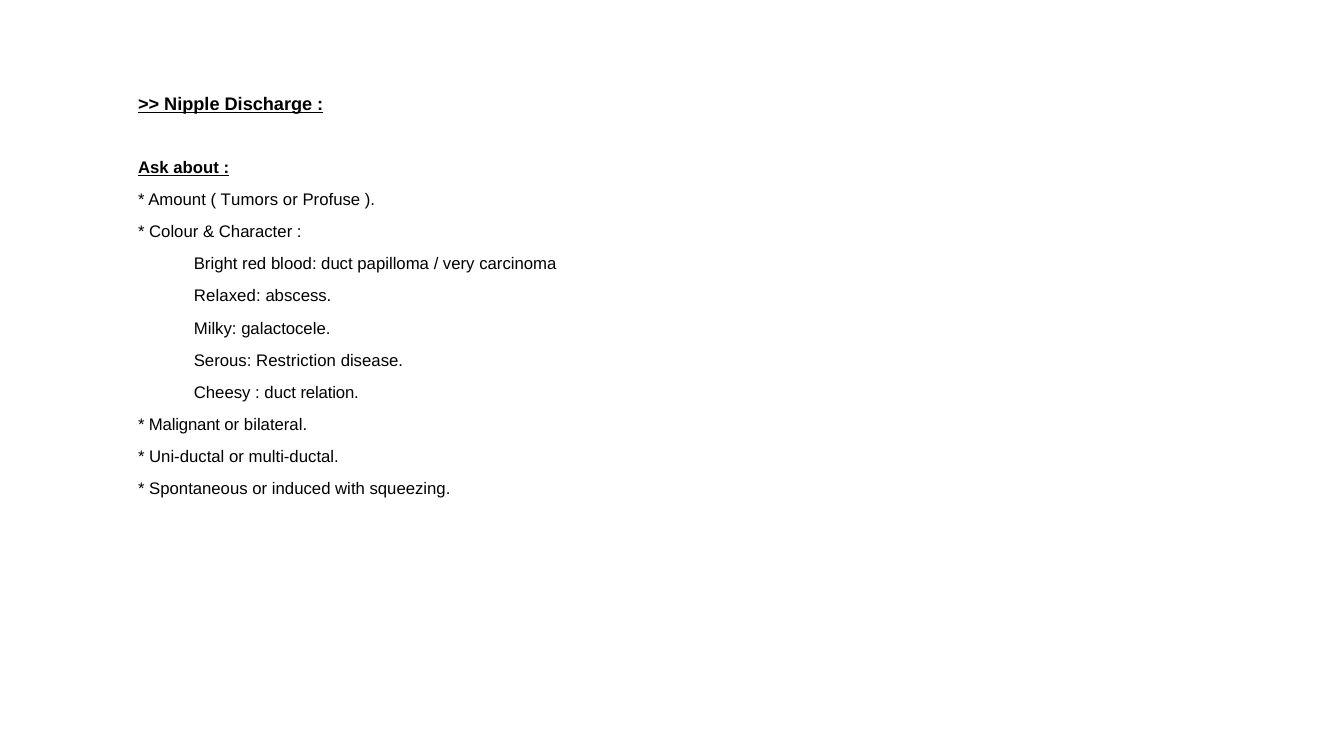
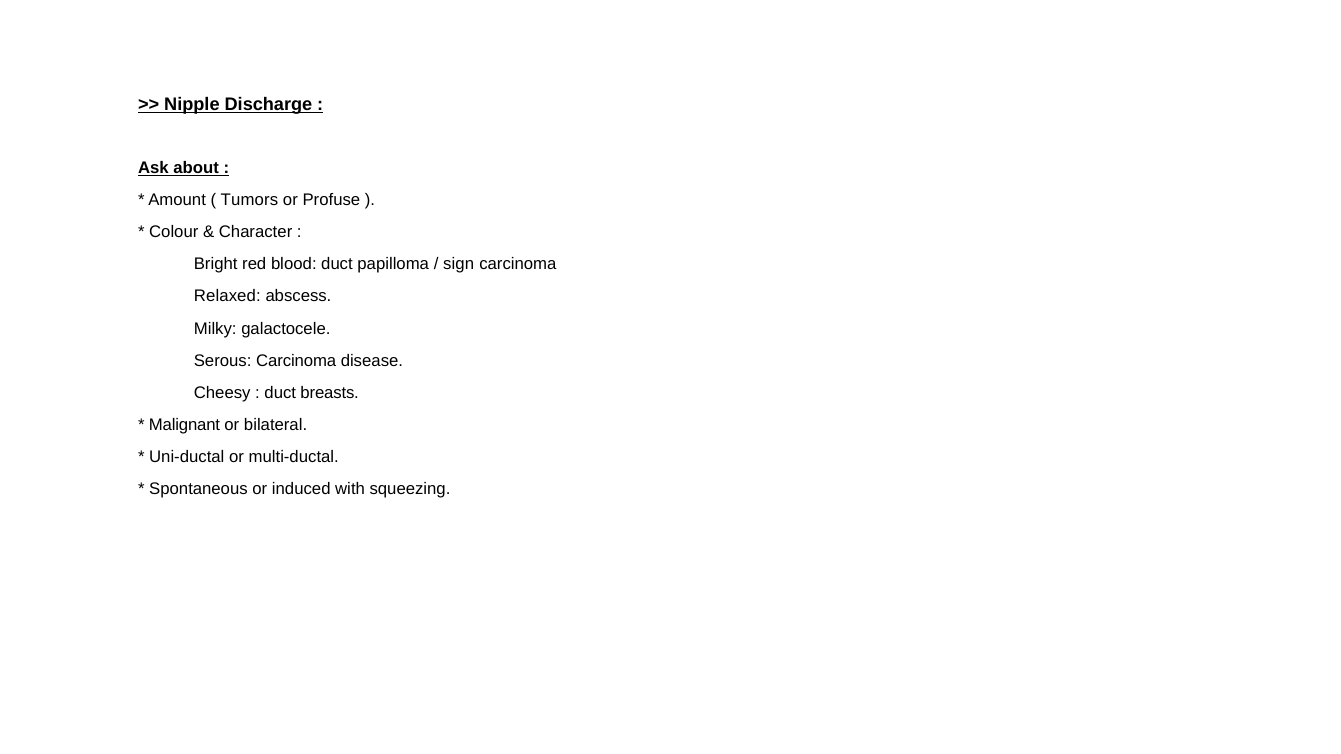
very: very -> sign
Serous Restriction: Restriction -> Carcinoma
relation: relation -> breasts
